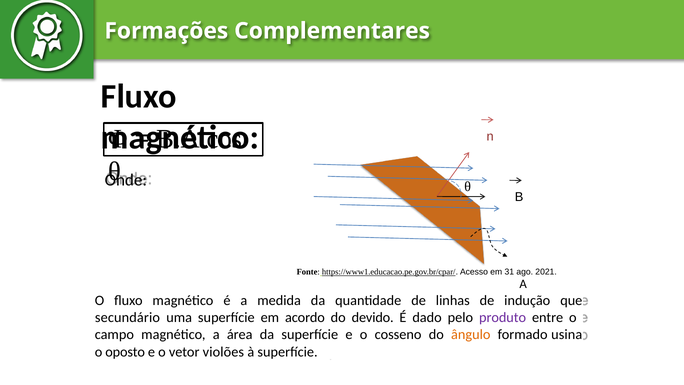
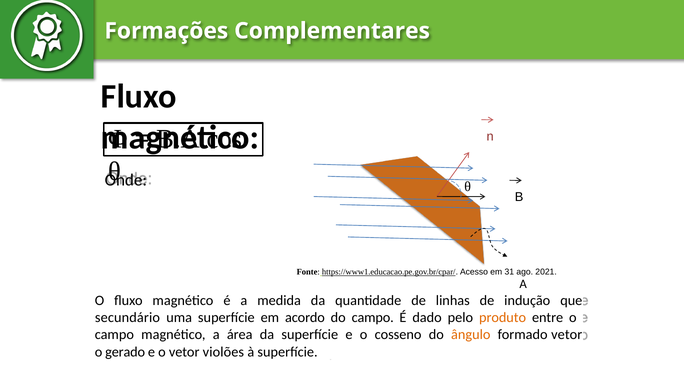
do devido: devido -> campo
produto colour: purple -> orange
formado usina: usina -> vetor
oposto: oposto -> gerado
